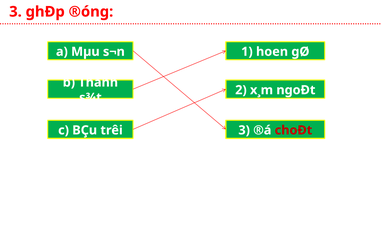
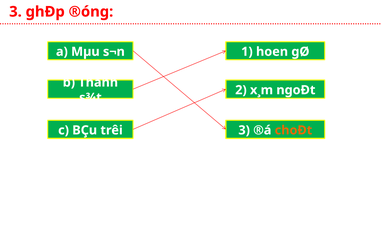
choÐt colour: red -> orange
